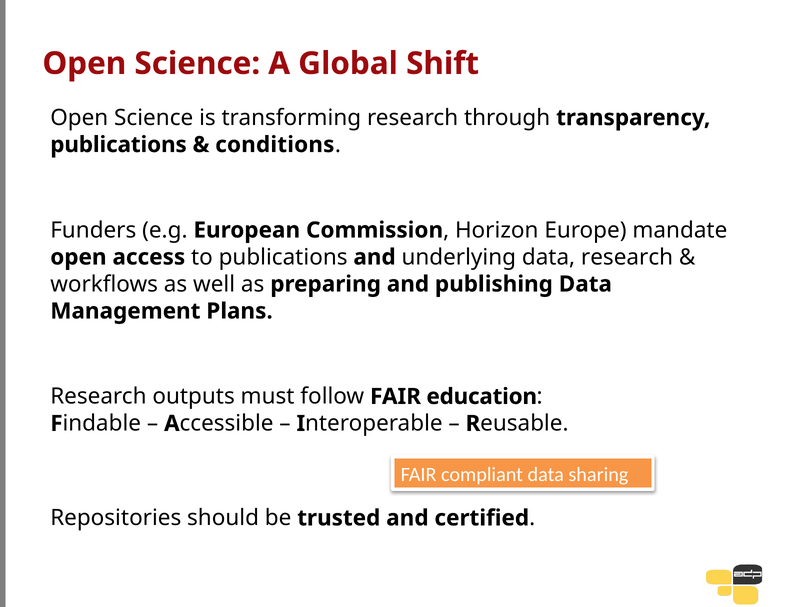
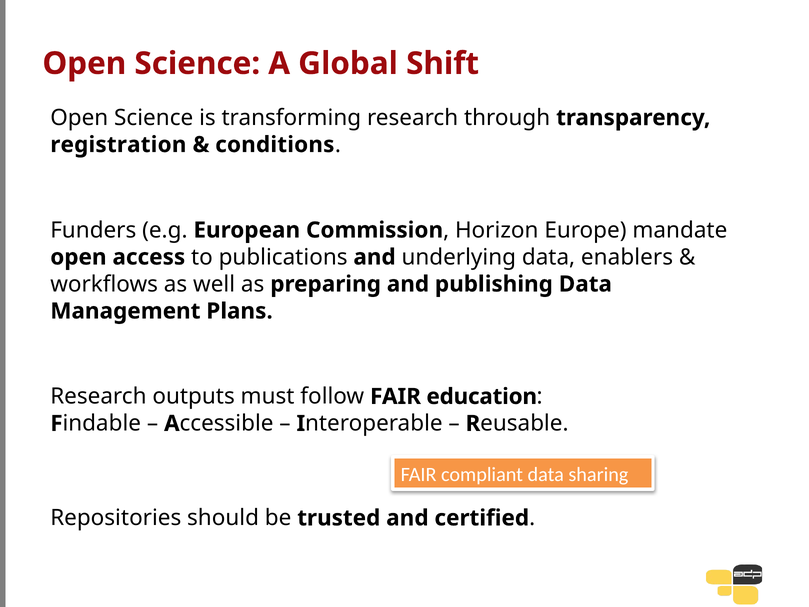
publications at (119, 145): publications -> registration
data research: research -> enablers
